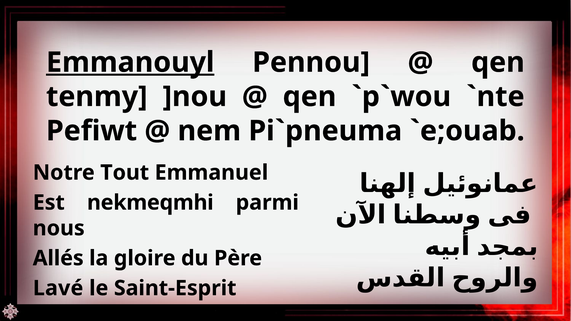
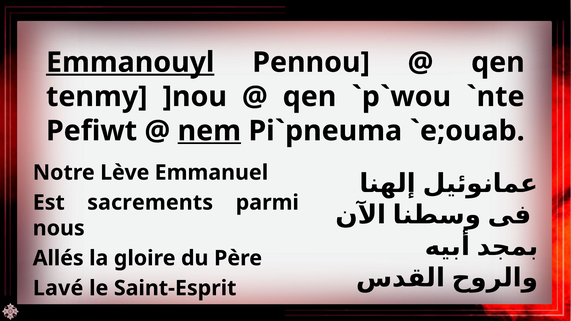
nem underline: none -> present
Tout: Tout -> Lève
nekmeqmhi: nekmeqmhi -> sacrements
